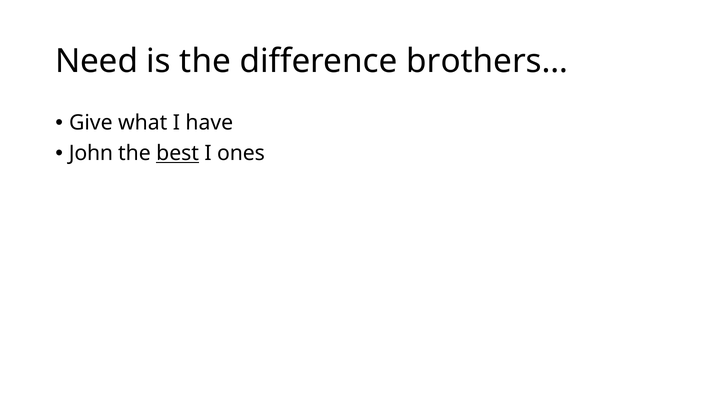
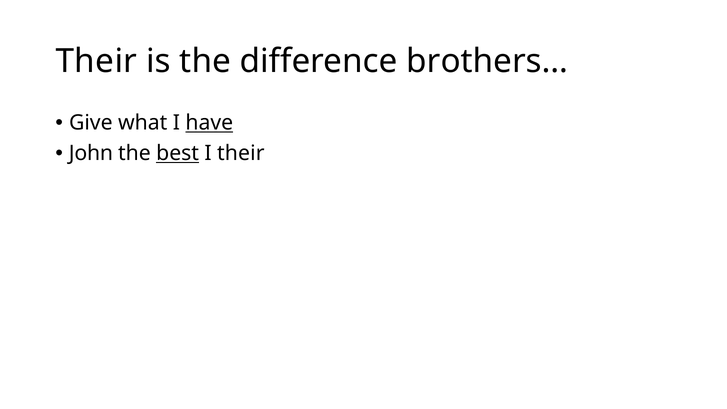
Need at (97, 61): Need -> Their
have underline: none -> present
I ones: ones -> their
